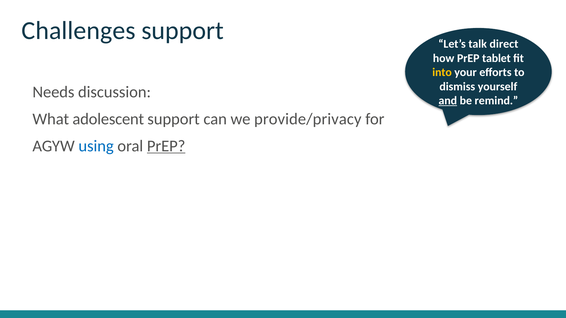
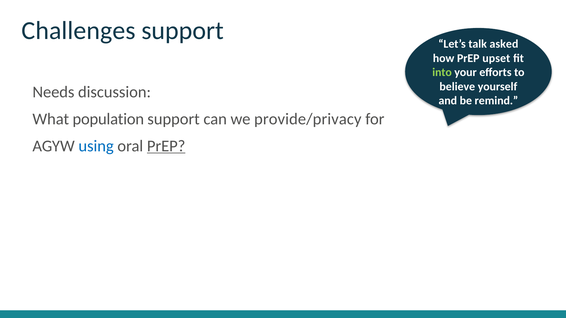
direct: direct -> asked
tablet: tablet -> upset
into colour: yellow -> light green
dismiss: dismiss -> believe
and underline: present -> none
adolescent: adolescent -> population
